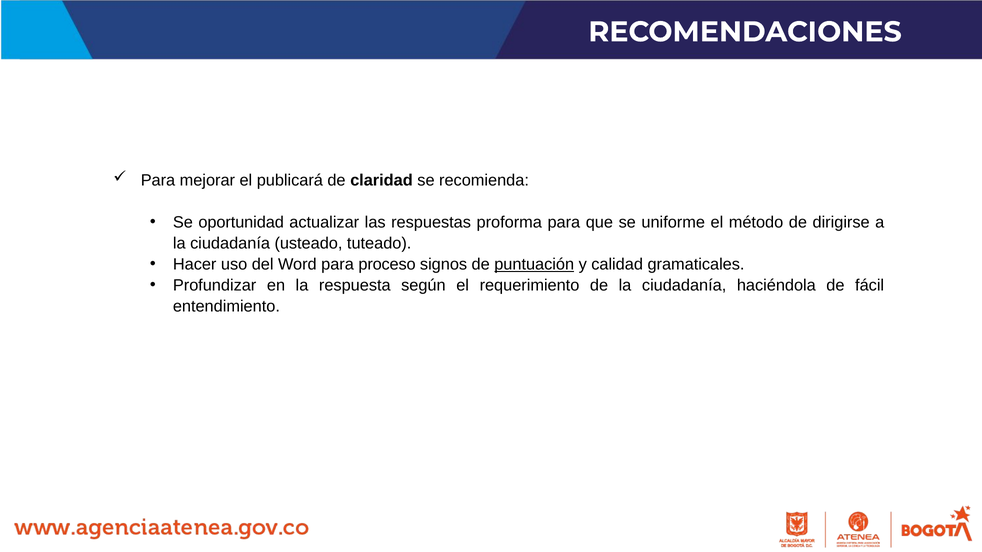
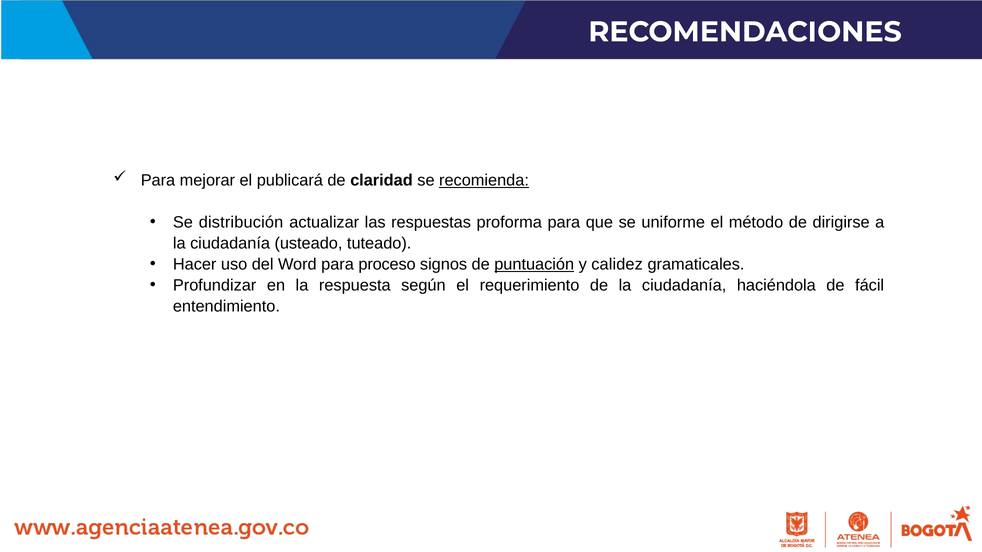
recomienda underline: none -> present
oportunidad: oportunidad -> distribución
calidad: calidad -> calidez
